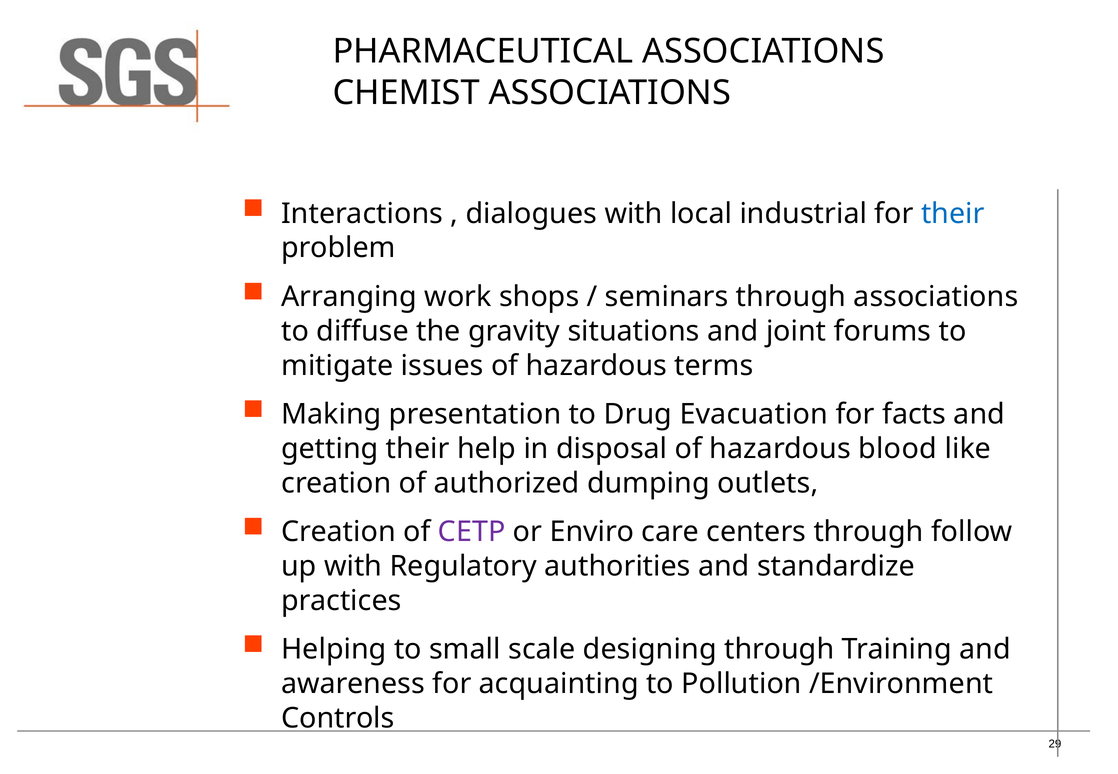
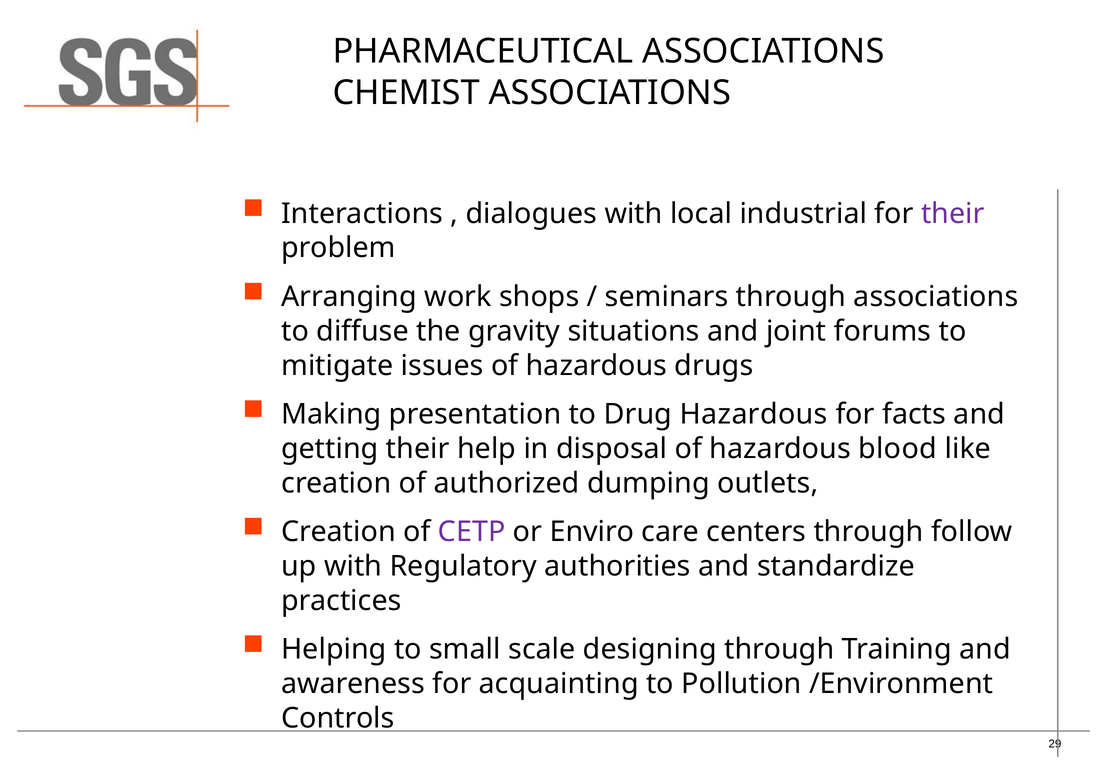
their at (953, 214) colour: blue -> purple
terms: terms -> drugs
Drug Evacuation: Evacuation -> Hazardous
